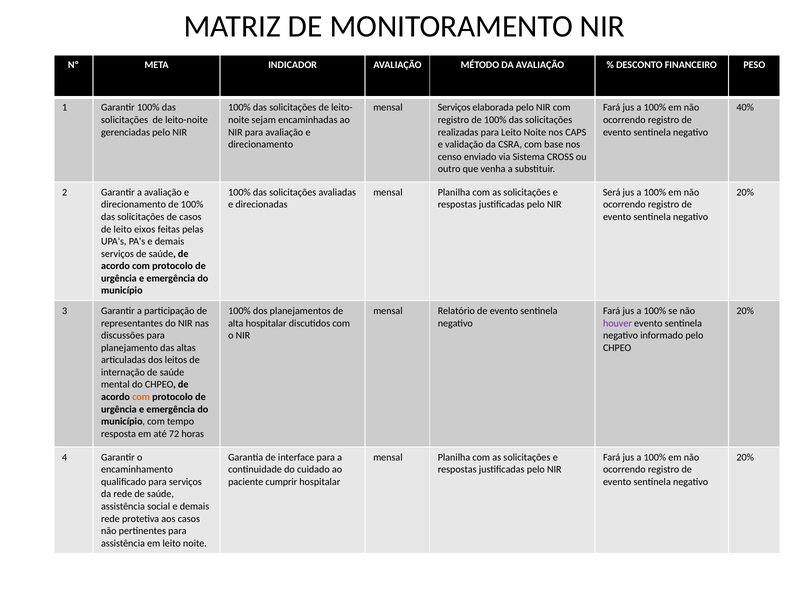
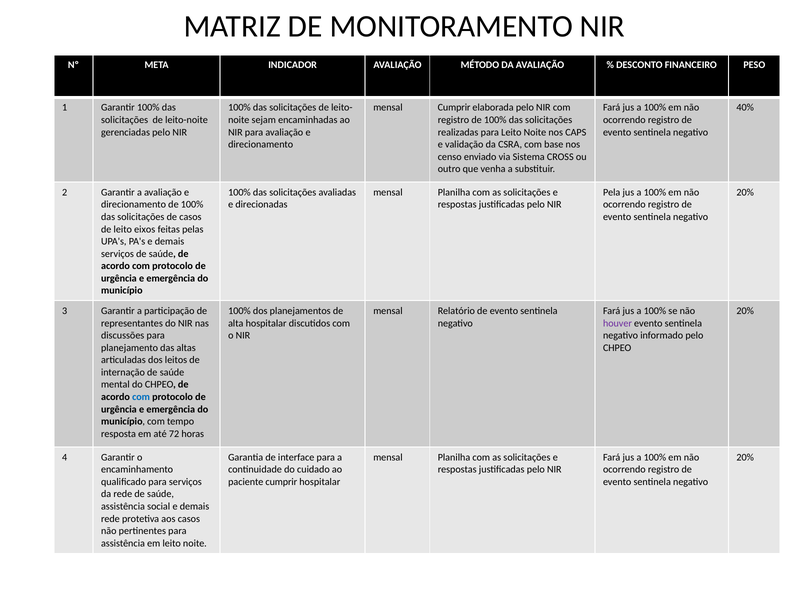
mensal Serviços: Serviços -> Cumprir
Será: Será -> Pela
com at (141, 396) colour: orange -> blue
